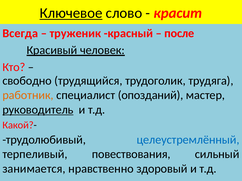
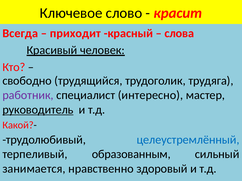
Ключевое underline: present -> none
труженик: труженик -> приходит
после: после -> слова
работник colour: orange -> purple
опозданий: опозданий -> интересно
повествования: повествования -> образованным
